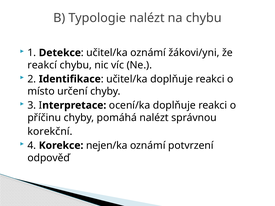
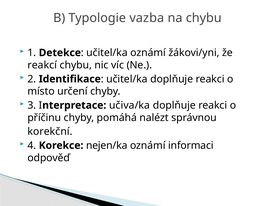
Typologie nalézt: nalézt -> vazba
ocení/ka: ocení/ka -> učiva/ka
potvrzení: potvrzení -> informaci
